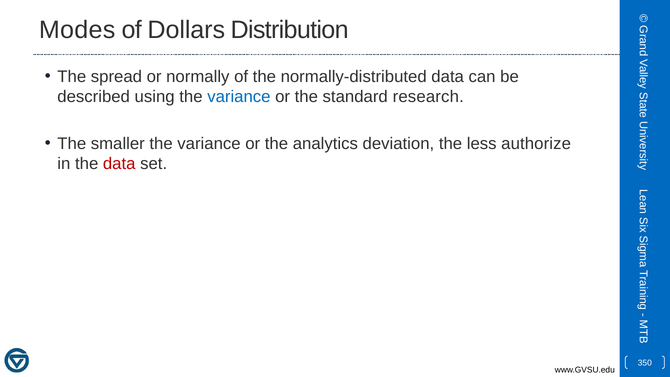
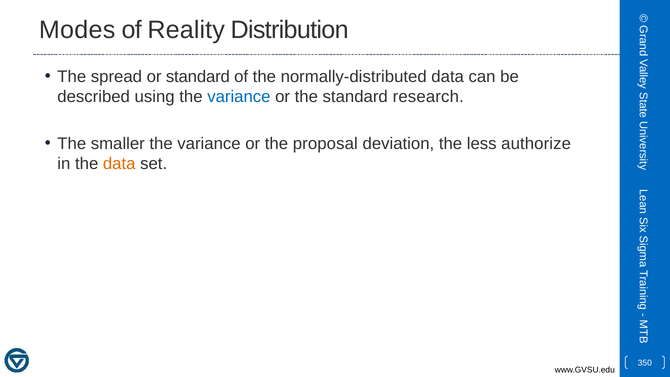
Dollars: Dollars -> Reality
or normally: normally -> standard
analytics: analytics -> proposal
data at (119, 164) colour: red -> orange
